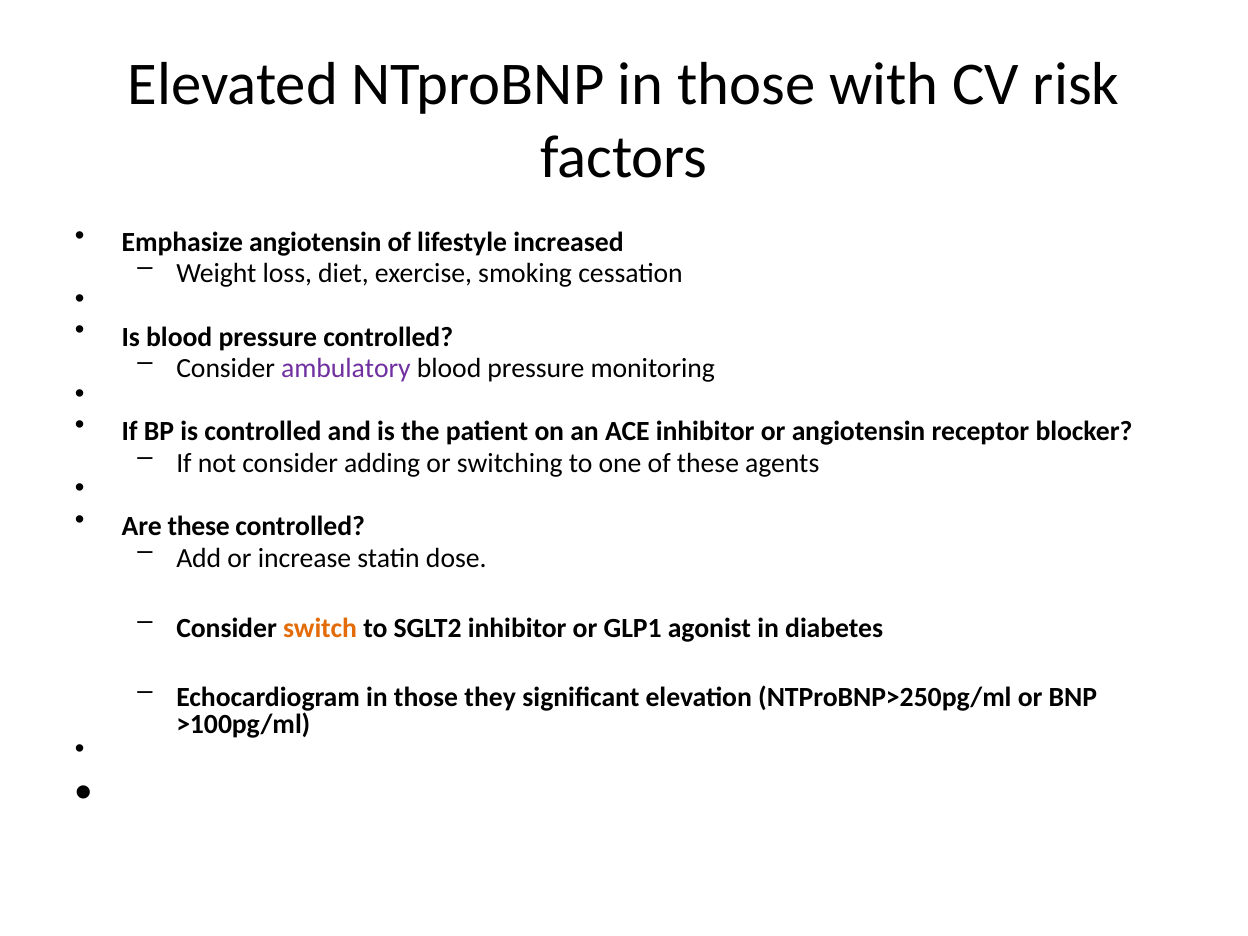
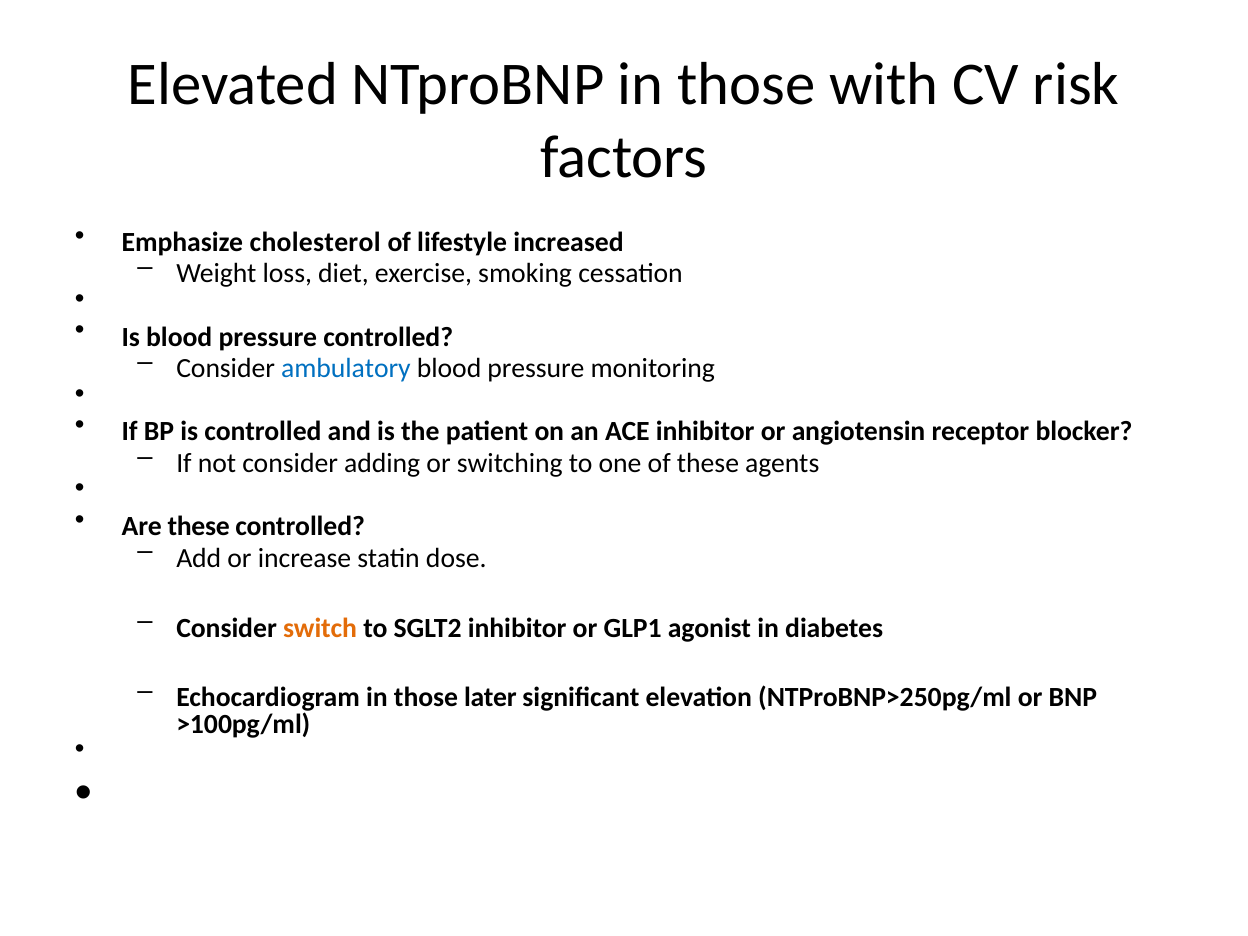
Emphasize angiotensin: angiotensin -> cholesterol
ambulatory colour: purple -> blue
they: they -> later
